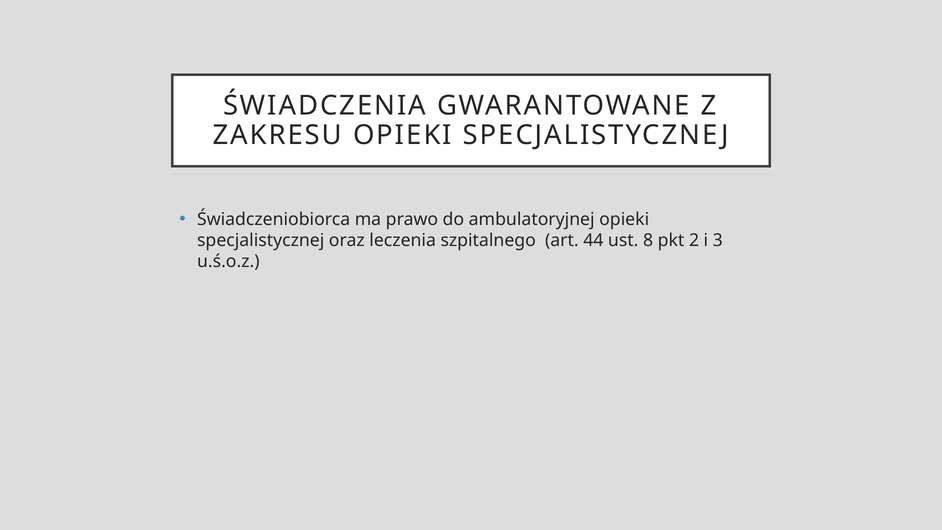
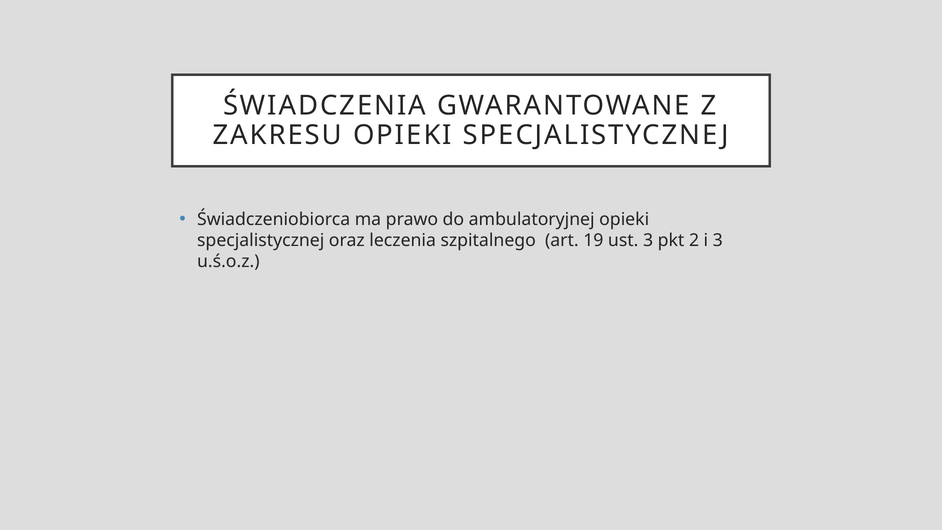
44: 44 -> 19
ust 8: 8 -> 3
